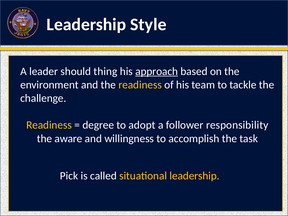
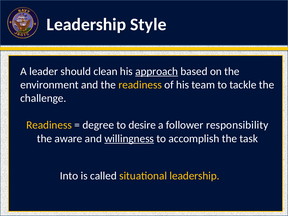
thing: thing -> clean
adopt: adopt -> desire
willingness underline: none -> present
Pick: Pick -> Into
